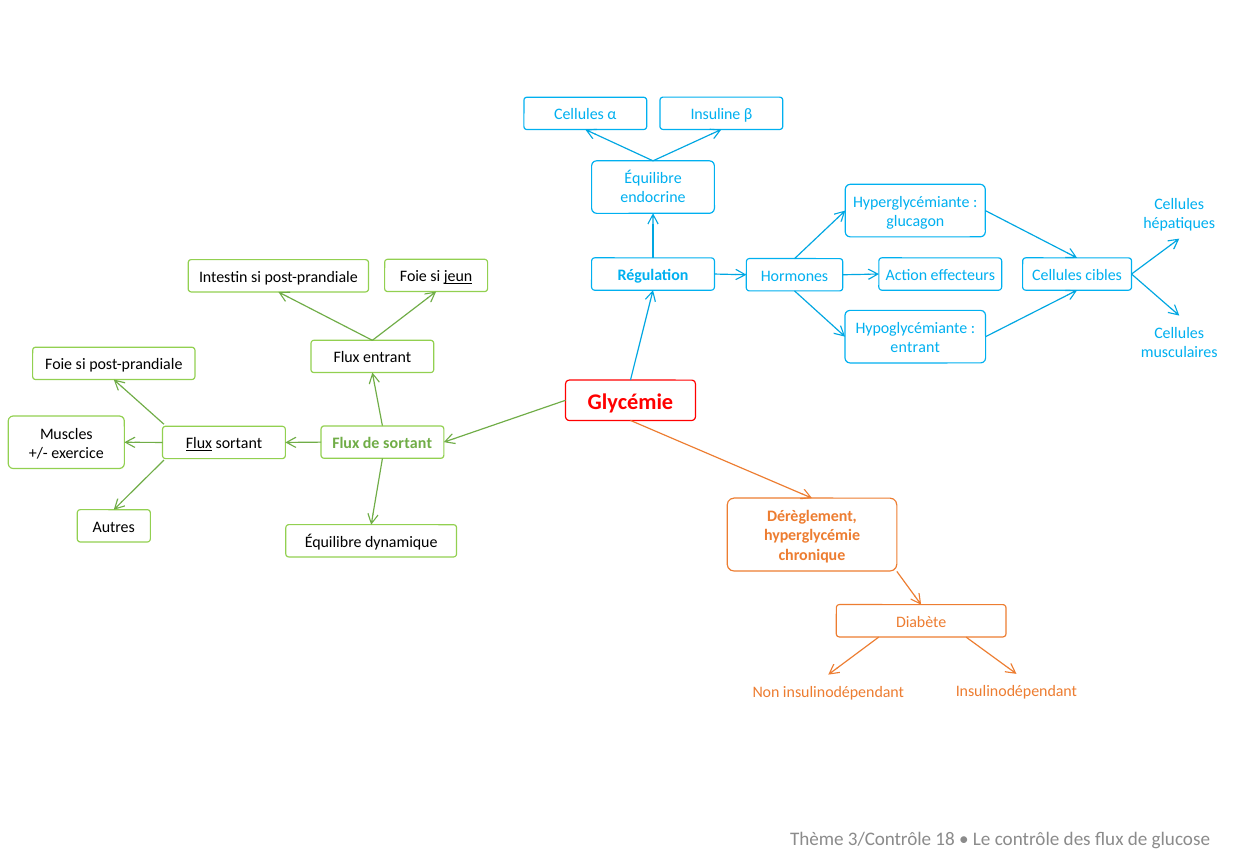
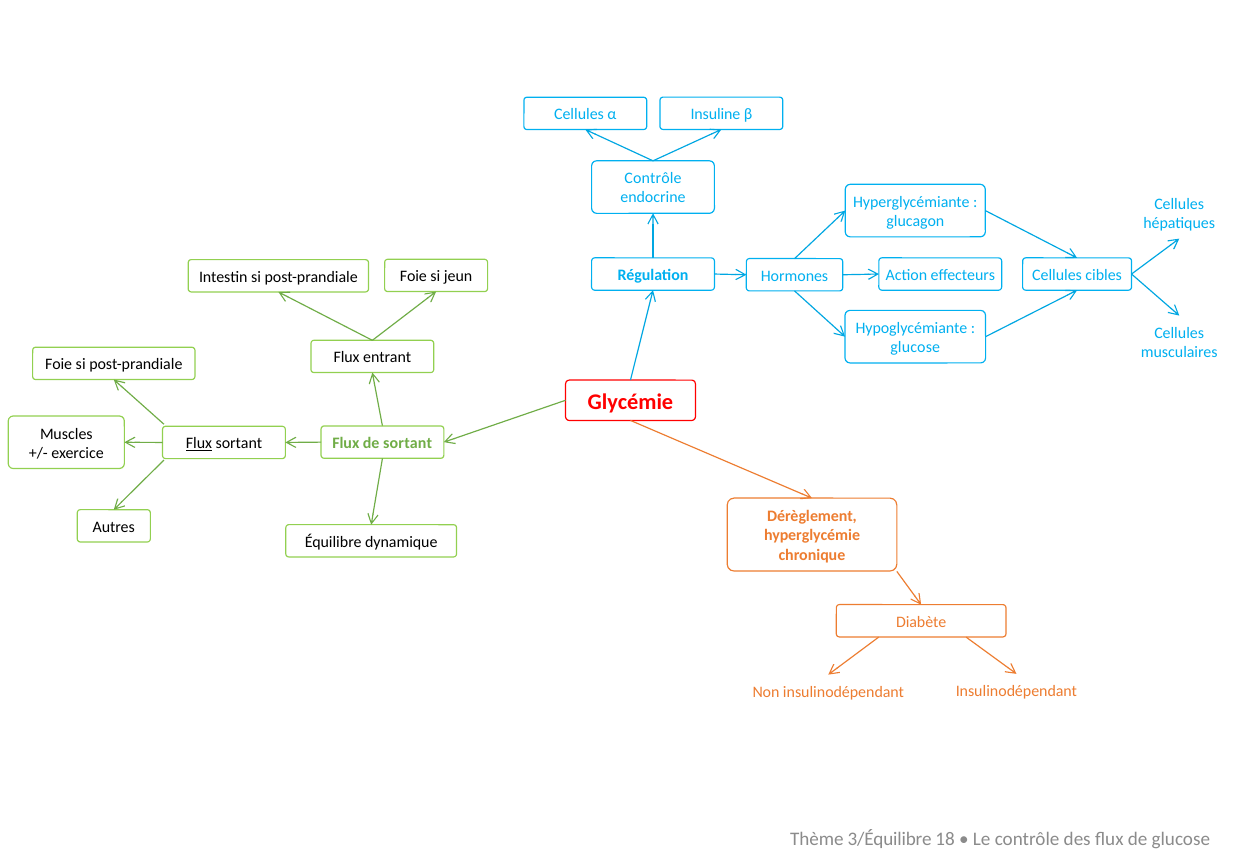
Équilibre at (653, 179): Équilibre -> Contrôle
jeun underline: present -> none
entrant at (915, 347): entrant -> glucose
3/Contrôle: 3/Contrôle -> 3/Équilibre
